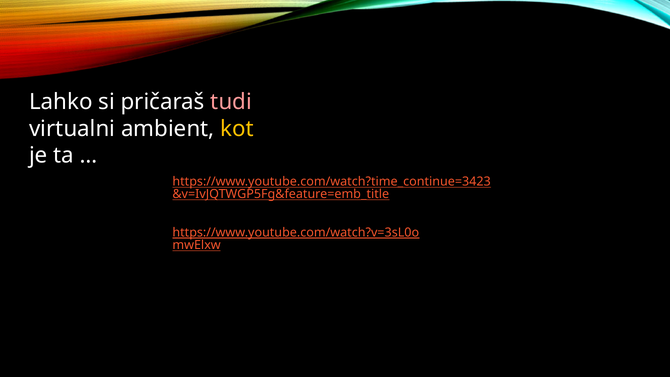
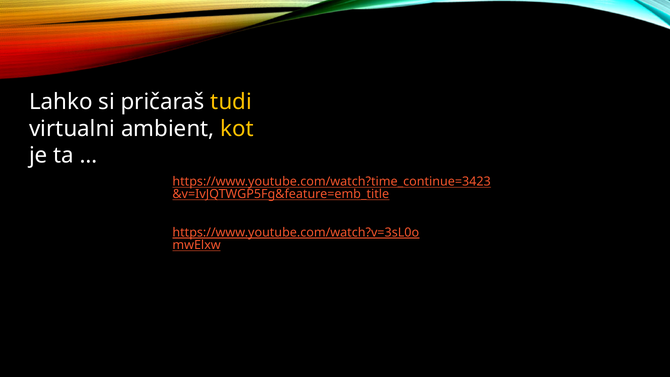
tudi colour: pink -> yellow
